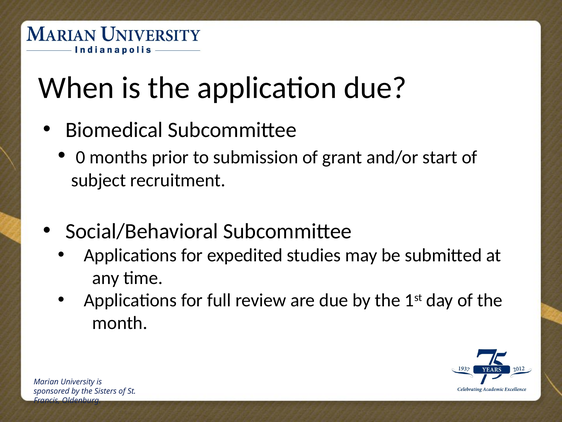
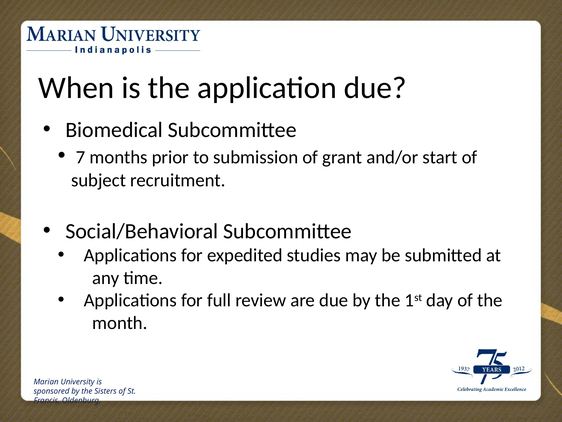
0: 0 -> 7
